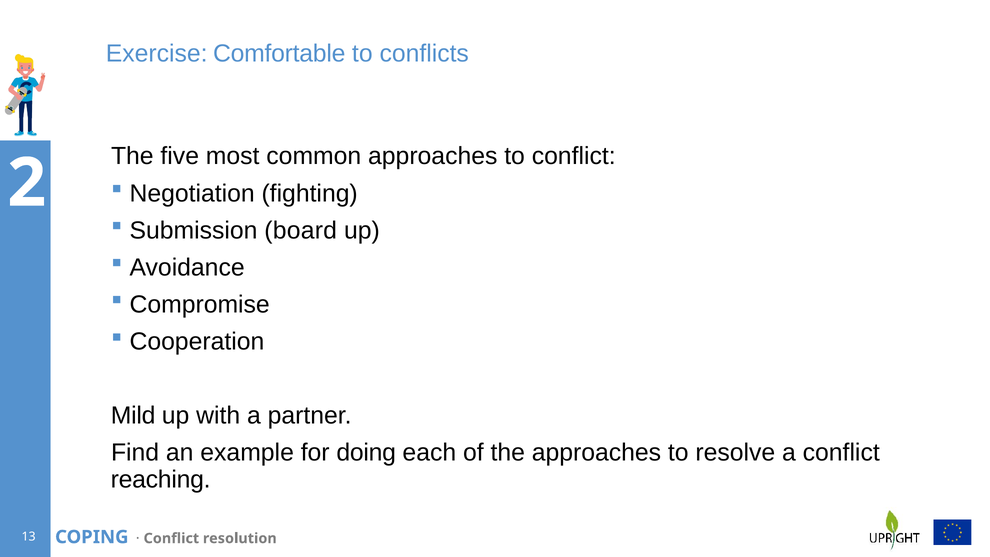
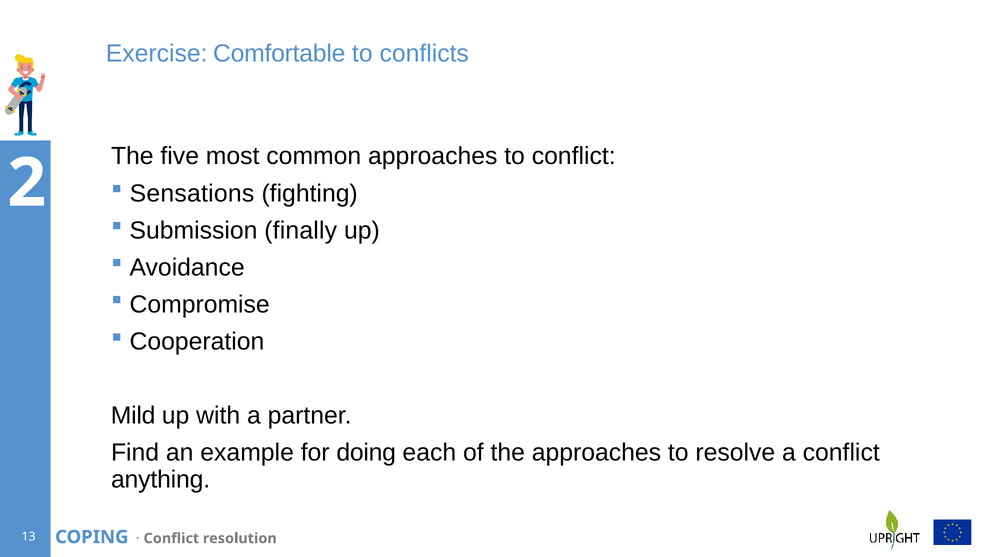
Negotiation: Negotiation -> Sensations
board: board -> finally
reaching: reaching -> anything
